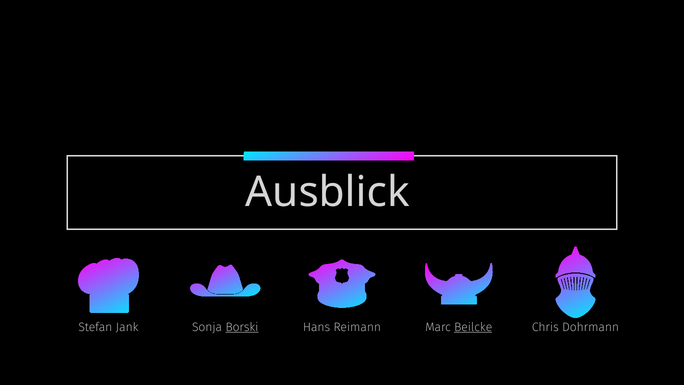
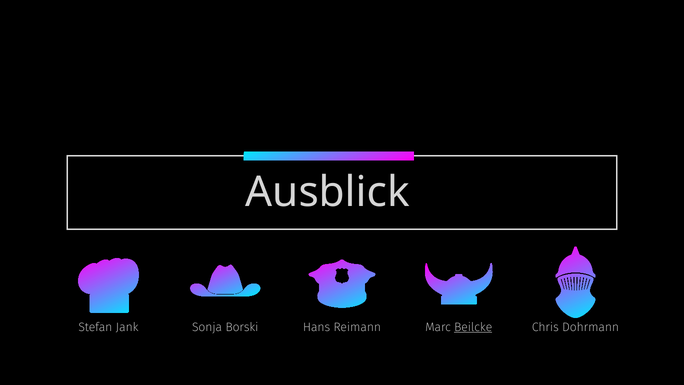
Borski at (242, 327) underline: present -> none
